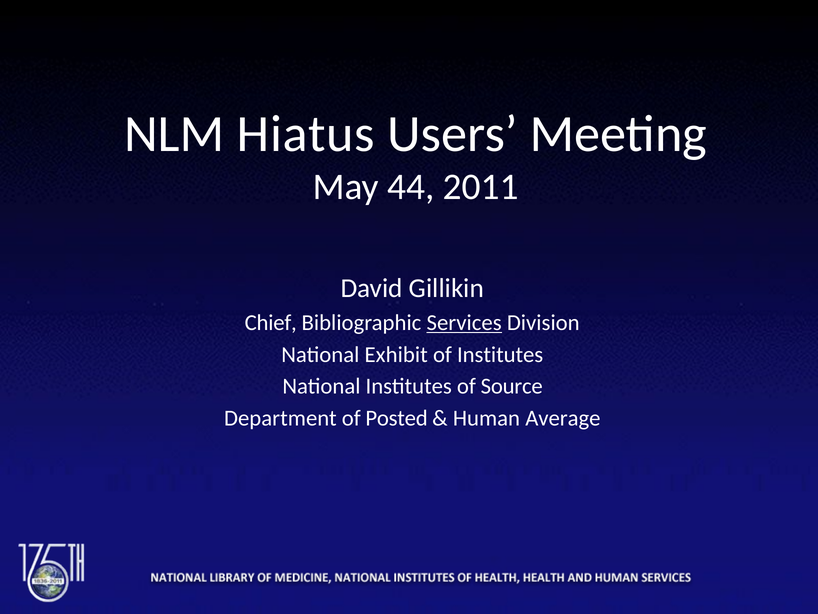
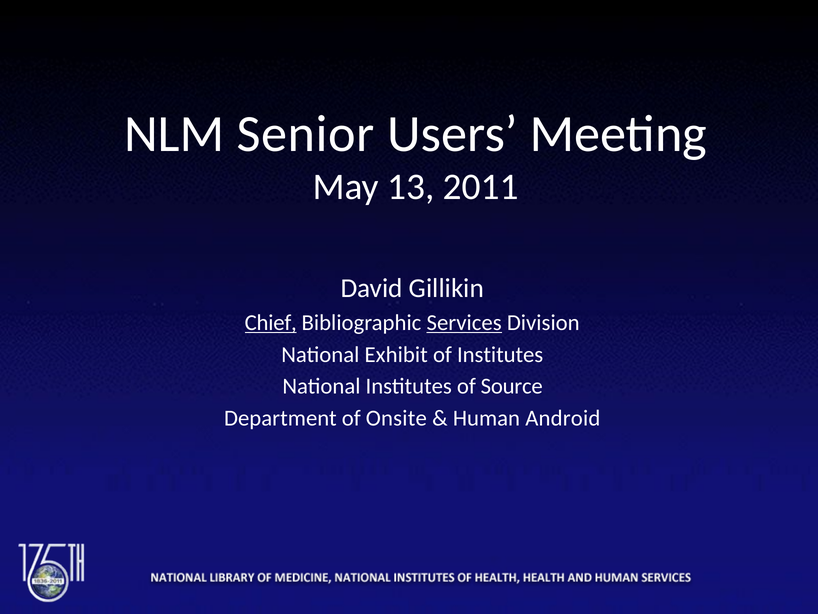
Hiatus: Hiatus -> Senior
44: 44 -> 13
Chief underline: none -> present
Posted: Posted -> Onsite
Average: Average -> Android
